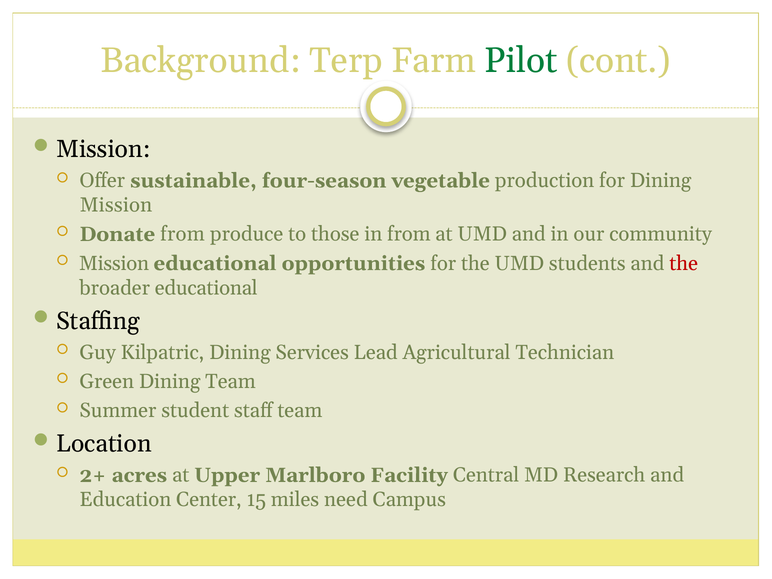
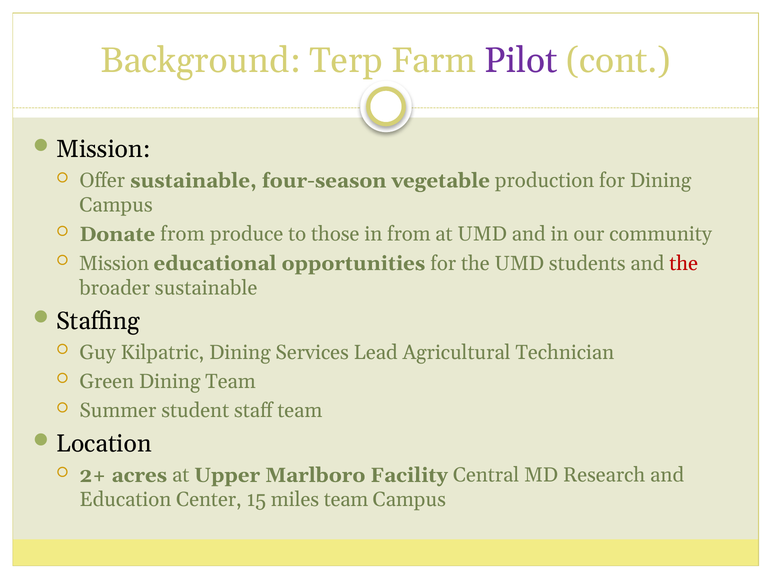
Pilot colour: green -> purple
Mission at (116, 205): Mission -> Campus
broader educational: educational -> sustainable
miles need: need -> team
